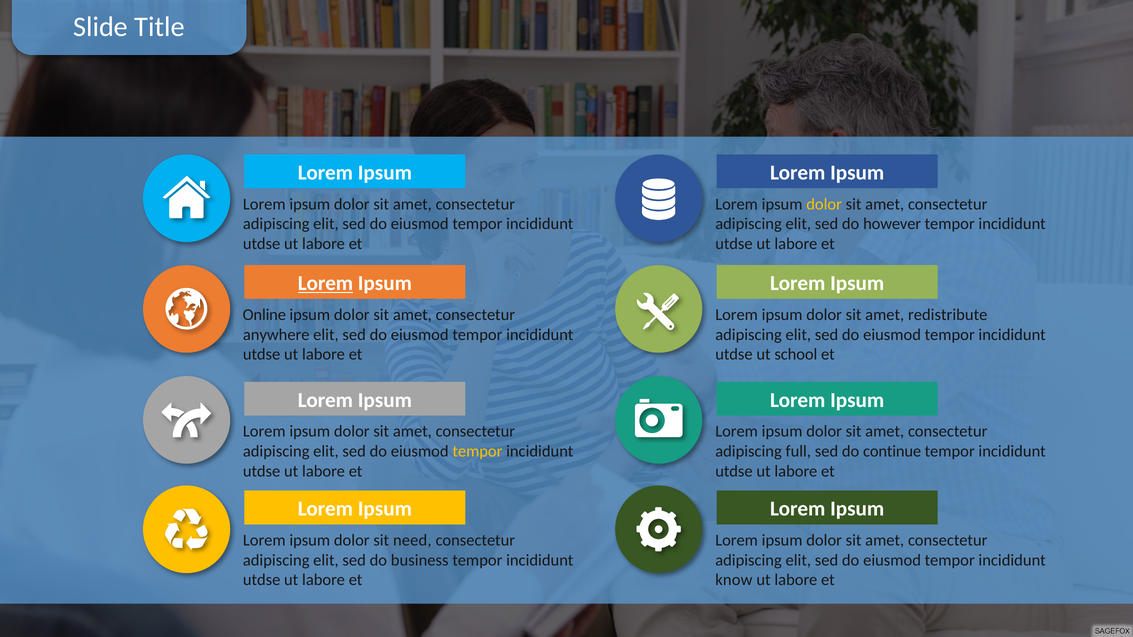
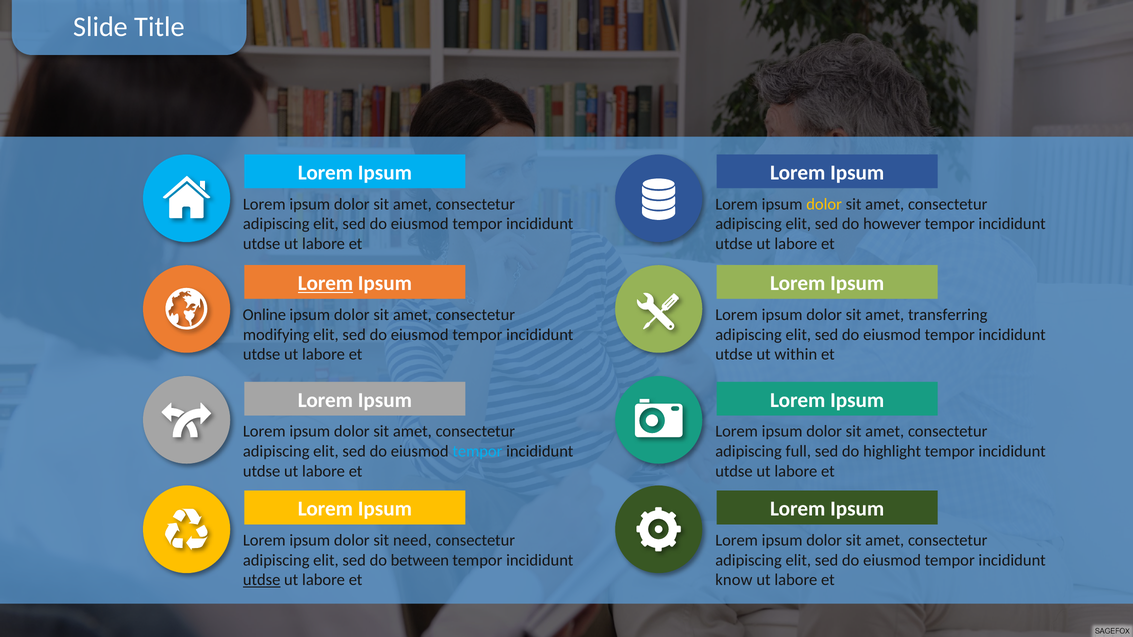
redistribute: redistribute -> transferring
anywhere: anywhere -> modifying
school: school -> within
tempor at (477, 451) colour: yellow -> light blue
continue: continue -> highlight
business: business -> between
utdse at (262, 580) underline: none -> present
